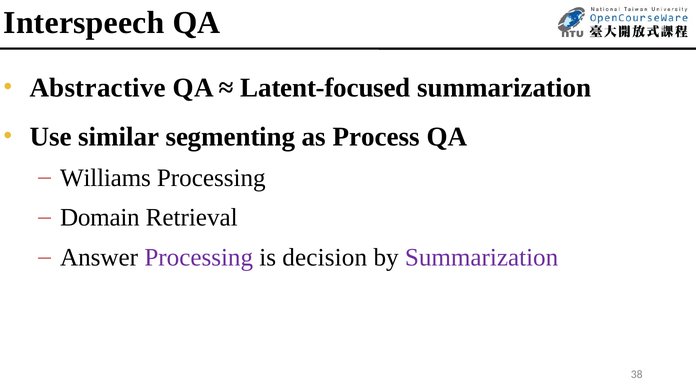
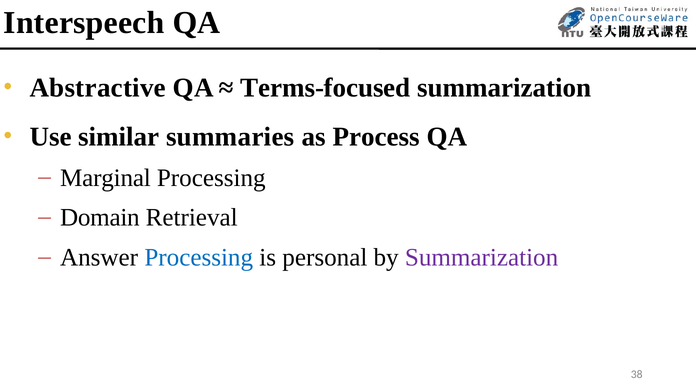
Latent-focused: Latent-focused -> Terms-focused
segmenting: segmenting -> summaries
Williams: Williams -> Marginal
Processing at (199, 257) colour: purple -> blue
decision: decision -> personal
